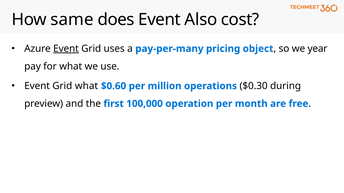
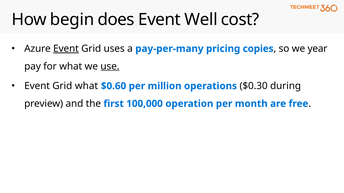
same: same -> begin
Also: Also -> Well
object: object -> copies
use underline: none -> present
